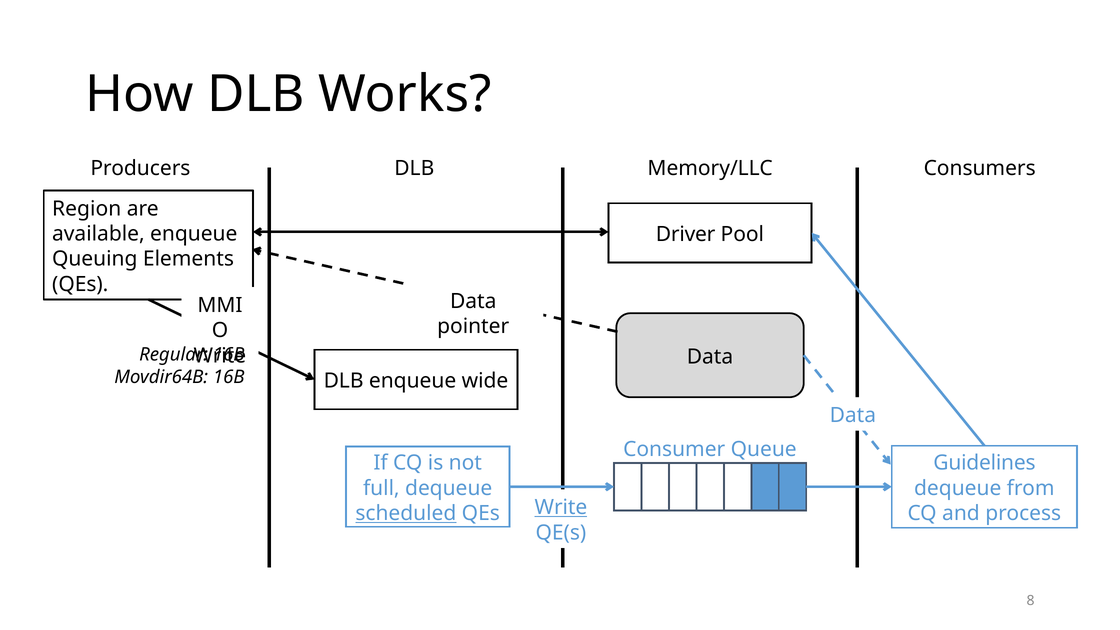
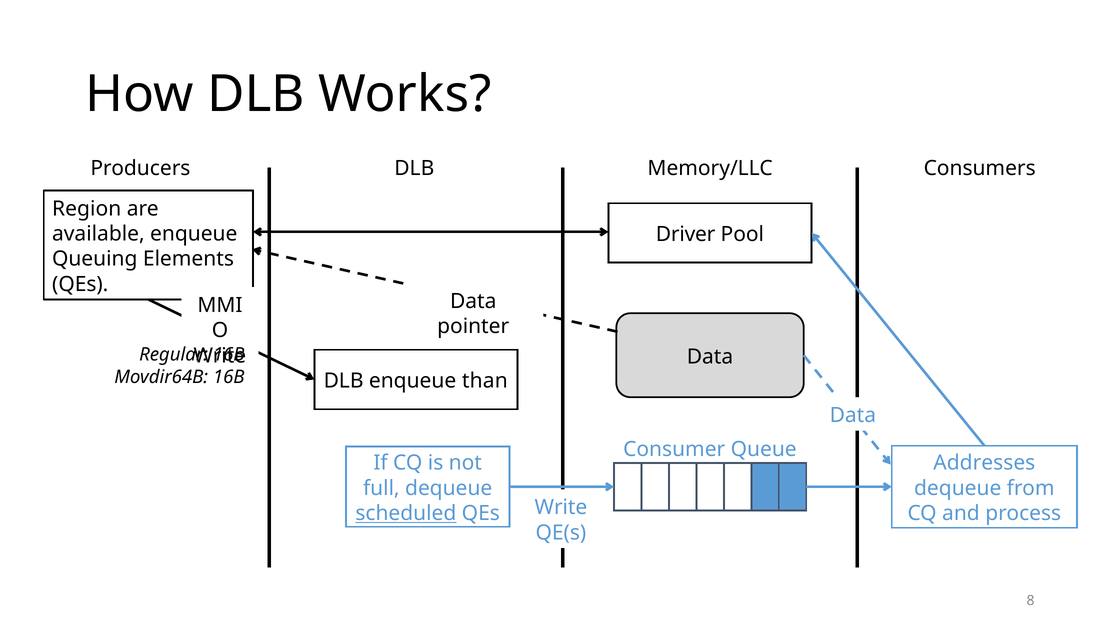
wide: wide -> than
Guidelines: Guidelines -> Addresses
Write at (561, 508) underline: present -> none
